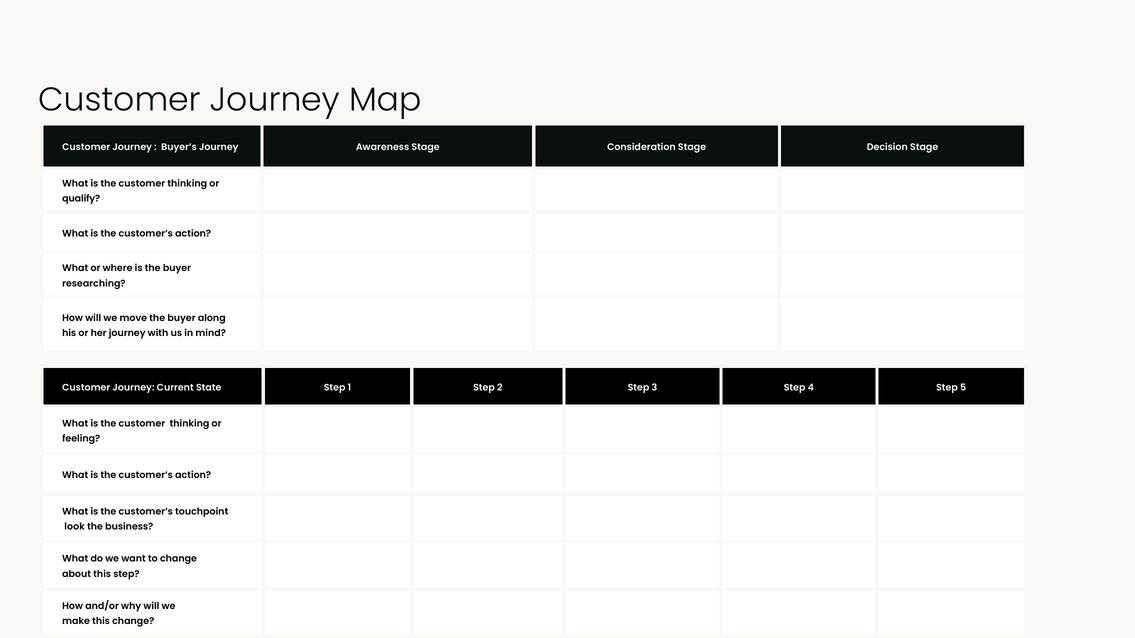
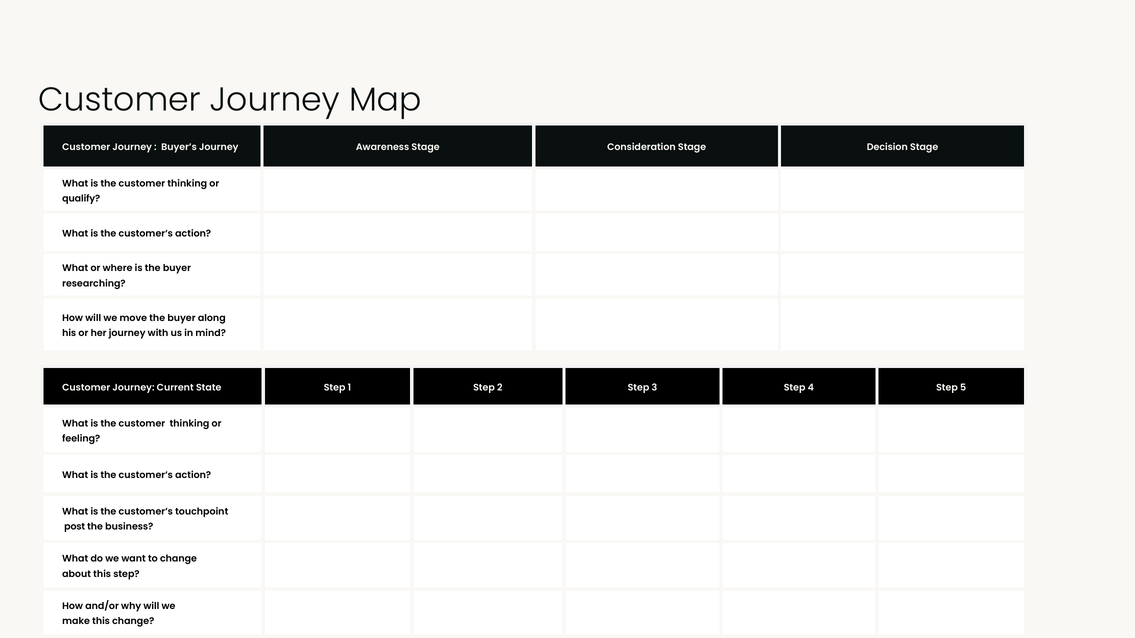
look: look -> post
